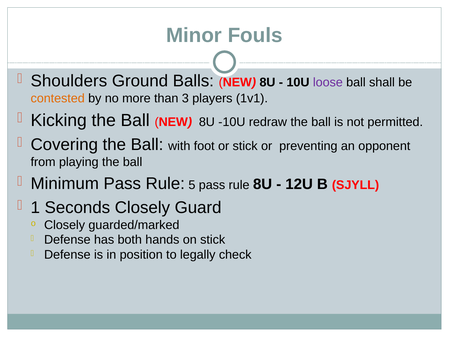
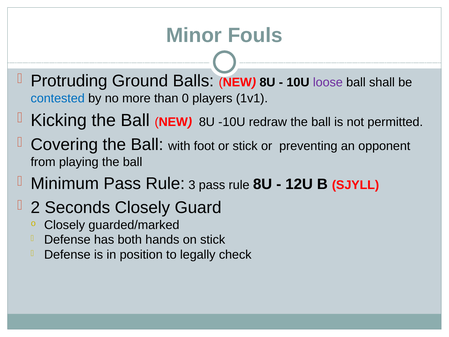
Shoulders: Shoulders -> Protruding
contested colour: orange -> blue
3: 3 -> 0
5: 5 -> 3
1: 1 -> 2
